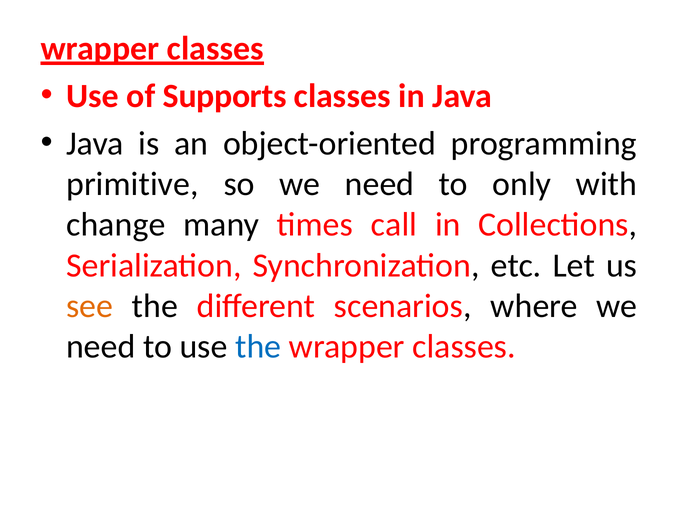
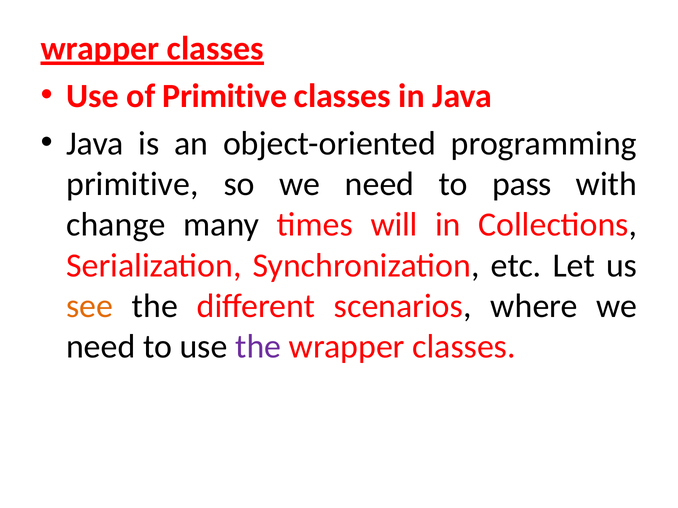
of Supports: Supports -> Primitive
only: only -> pass
call: call -> will
the at (258, 347) colour: blue -> purple
